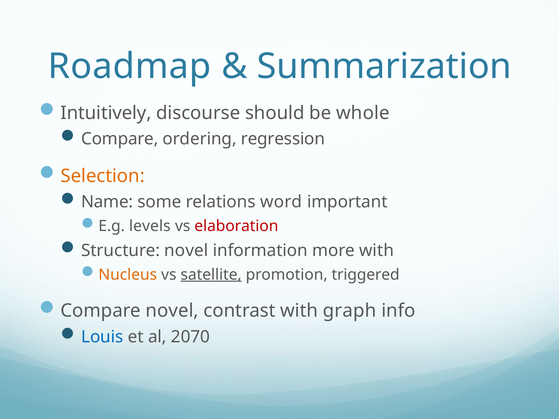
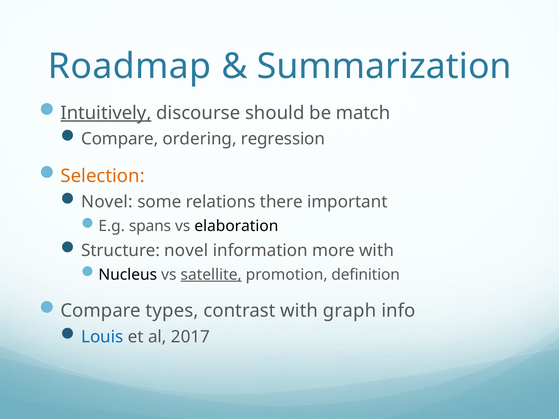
Intuitively underline: none -> present
whole: whole -> match
Name at (107, 202): Name -> Novel
word: word -> there
levels: levels -> spans
elaboration colour: red -> black
Nucleus colour: orange -> black
triggered: triggered -> definition
Compare novel: novel -> types
2070: 2070 -> 2017
